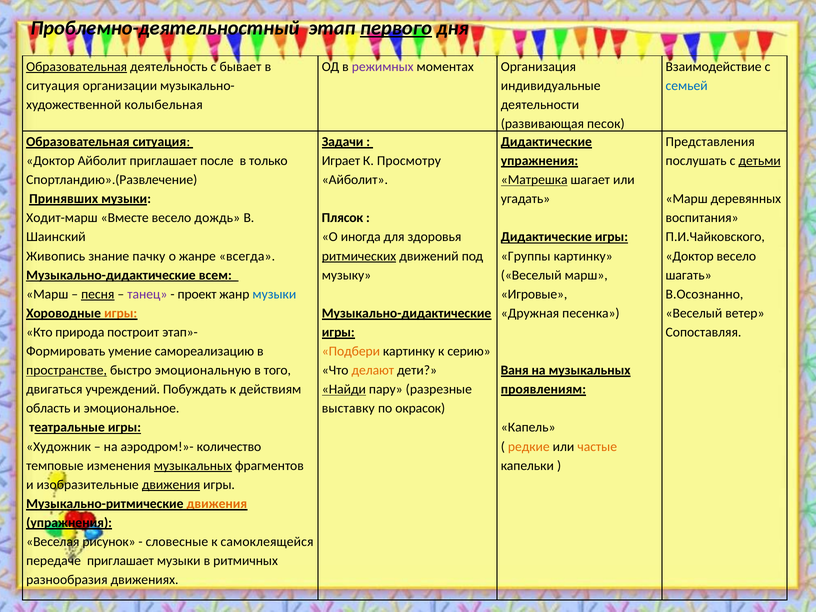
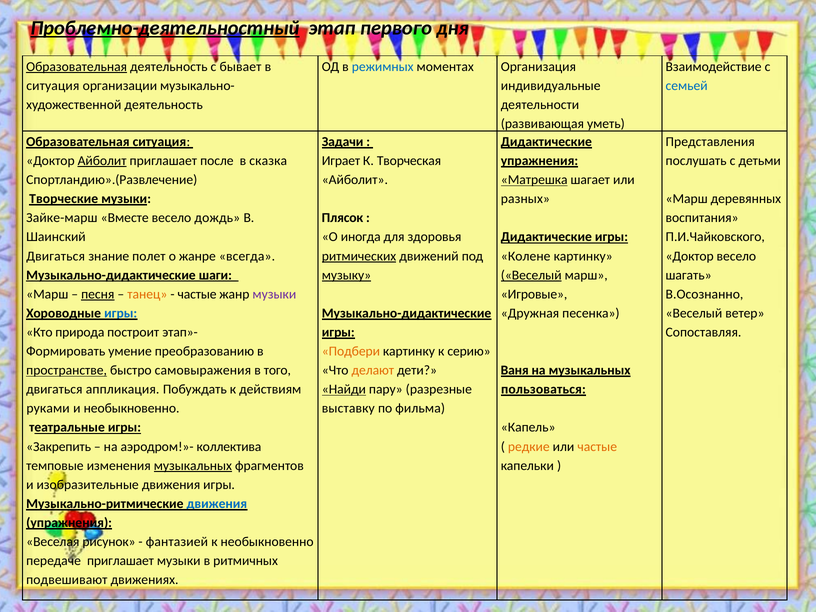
Проблемно-деятельностный underline: none -> present
первого underline: present -> none
режимных colour: purple -> blue
колыбельная at (164, 105): колыбельная -> деятельность
песок: песок -> уметь
Айболит at (102, 161) underline: none -> present
только: только -> сказка
Просмотру: Просмотру -> Творческая
детьми underline: present -> none
Принявших: Принявших -> Творческие
угадать: угадать -> разных
Ходит-марш: Ходит-марш -> Зайке-марш
Живопись at (56, 256): Живопись -> Двигаться
пачку: пачку -> полет
Группы: Группы -> Колене
всем: всем -> шаги
музыку underline: none -> present
Веселый at (531, 275) underline: none -> present
танец colour: purple -> orange
проект at (197, 294): проект -> частые
музыки at (274, 294) colour: blue -> purple
игры at (121, 313) colour: orange -> blue
самореализацию: самореализацию -> преобразованию
эмоциональную: эмоциональную -> самовыражения
учреждений: учреждений -> аппликация
проявлениям: проявлениям -> пользоваться
область: область -> руками
и эмоциональное: эмоциональное -> необыкновенно
окрасок: окрасок -> фильма
Художник: Художник -> Закрепить
количество: количество -> коллектива
движения at (171, 485) underline: present -> none
движения at (217, 504) colour: orange -> blue
словесные: словесные -> фантазией
к самоклеящейся: самоклеящейся -> необыкновенно
разнообразия: разнообразия -> подвешивают
